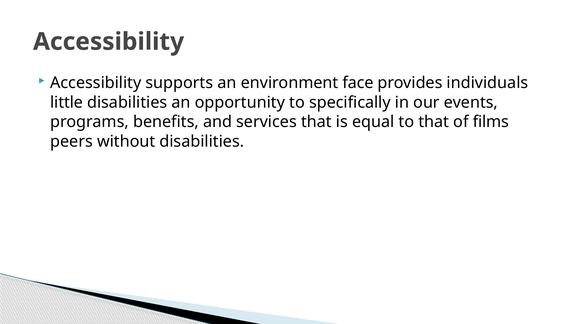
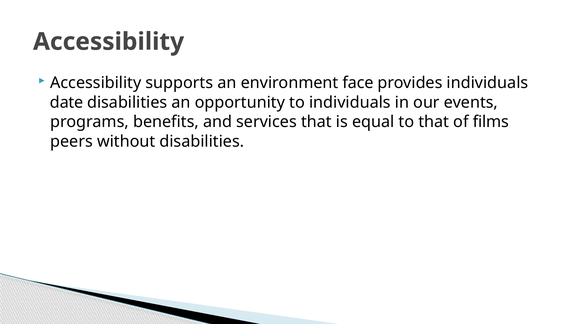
little: little -> date
to specifically: specifically -> individuals
